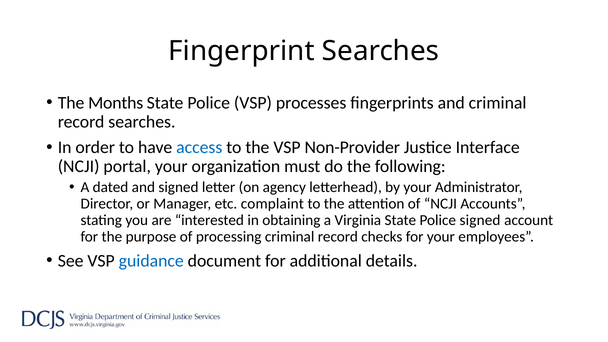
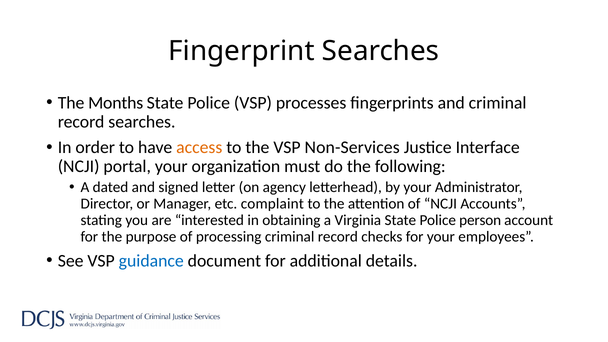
access colour: blue -> orange
Non-Provider: Non-Provider -> Non-Services
Police signed: signed -> person
